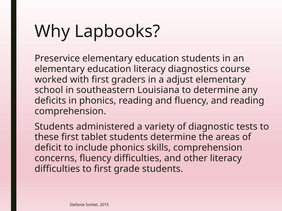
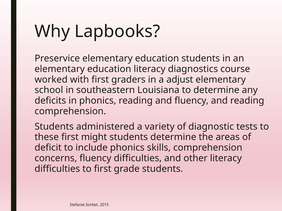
tablet: tablet -> might
